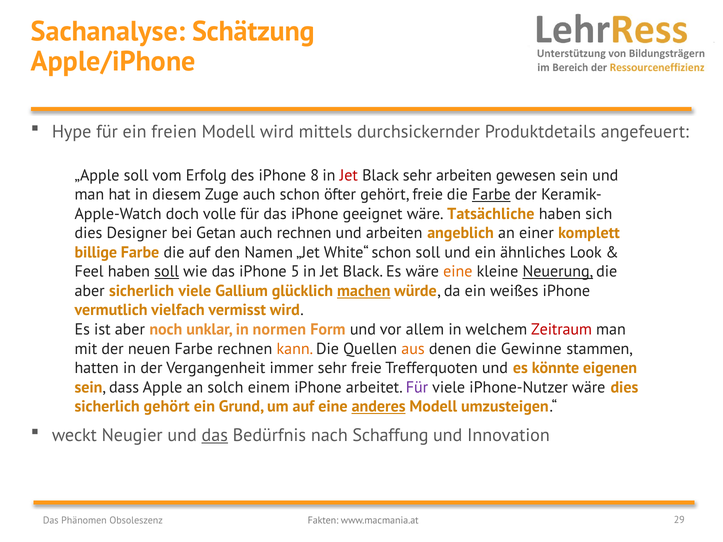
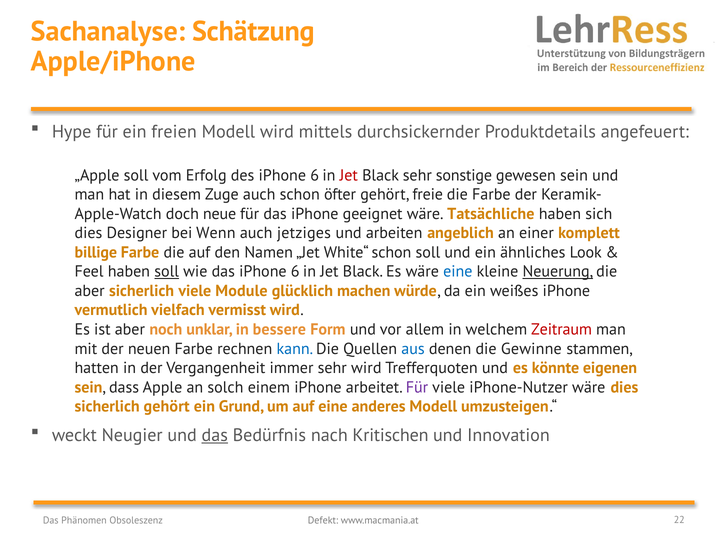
des iPhone 8: 8 -> 6
sehr arbeiten: arbeiten -> sonstige
Farbe at (491, 195) underline: present -> none
volle: volle -> neue
Getan: Getan -> Wenn
auch rechnen: rechnen -> jetziges
das iPhone 5: 5 -> 6
eine at (458, 272) colour: orange -> blue
Gallium: Gallium -> Module
machen underline: present -> none
normen: normen -> bessere
kann colour: orange -> blue
aus colour: orange -> blue
sehr freie: freie -> wird
anderes underline: present -> none
Schaffung: Schaffung -> Kritischen
Fakten: Fakten -> Defekt
29: 29 -> 22
